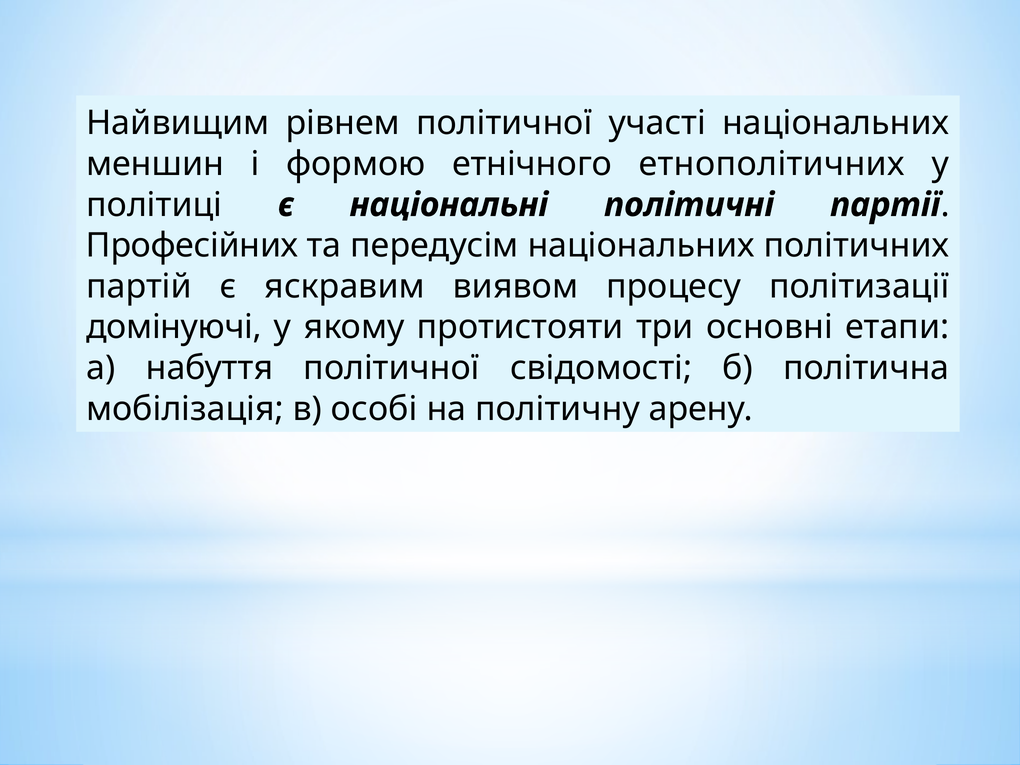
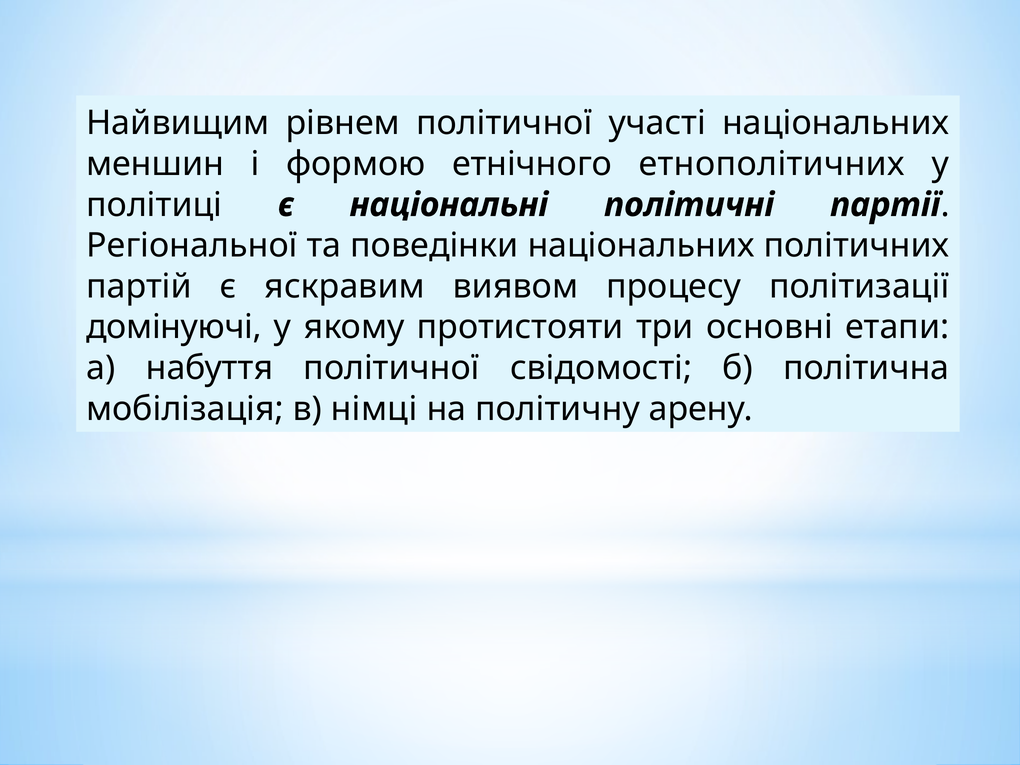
Професійних: Професійних -> Регіональної
передусім: передусім -> поведінки
особі: особі -> німці
